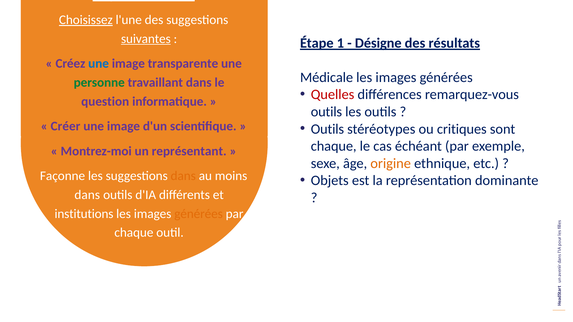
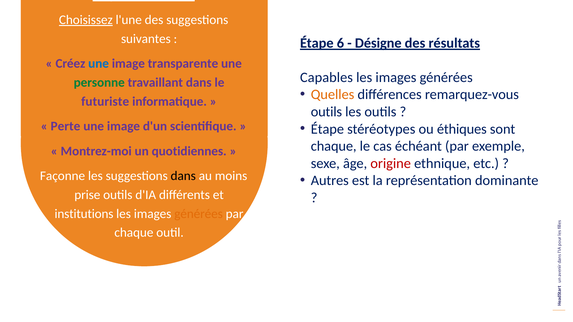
suivantes underline: present -> none
1: 1 -> 6
Médicale: Médicale -> Capables
Quelles colour: red -> orange
question: question -> futuriste
Créer: Créer -> Perte
Outils at (327, 129): Outils -> Étape
critiques: critiques -> éthiques
représentant: représentant -> quotidiennes
origine colour: orange -> red
dans at (183, 176) colour: orange -> black
Objets: Objets -> Autres
dans at (87, 195): dans -> prise
